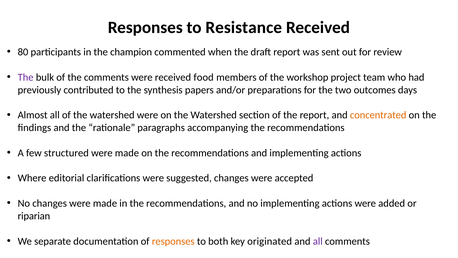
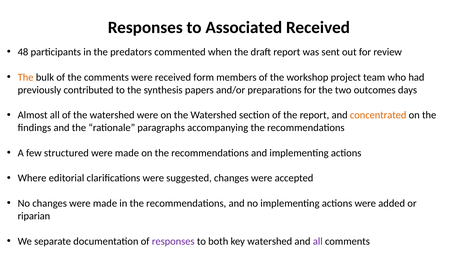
Resistance: Resistance -> Associated
80: 80 -> 48
champion: champion -> predators
The at (26, 77) colour: purple -> orange
food: food -> form
responses at (173, 241) colour: orange -> purple
key originated: originated -> watershed
